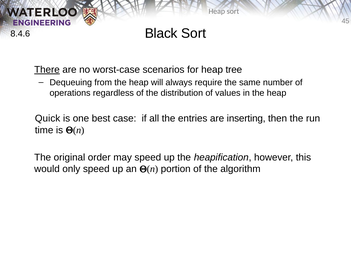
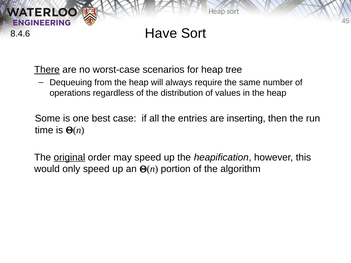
Black: Black -> Have
Quick: Quick -> Some
original underline: none -> present
